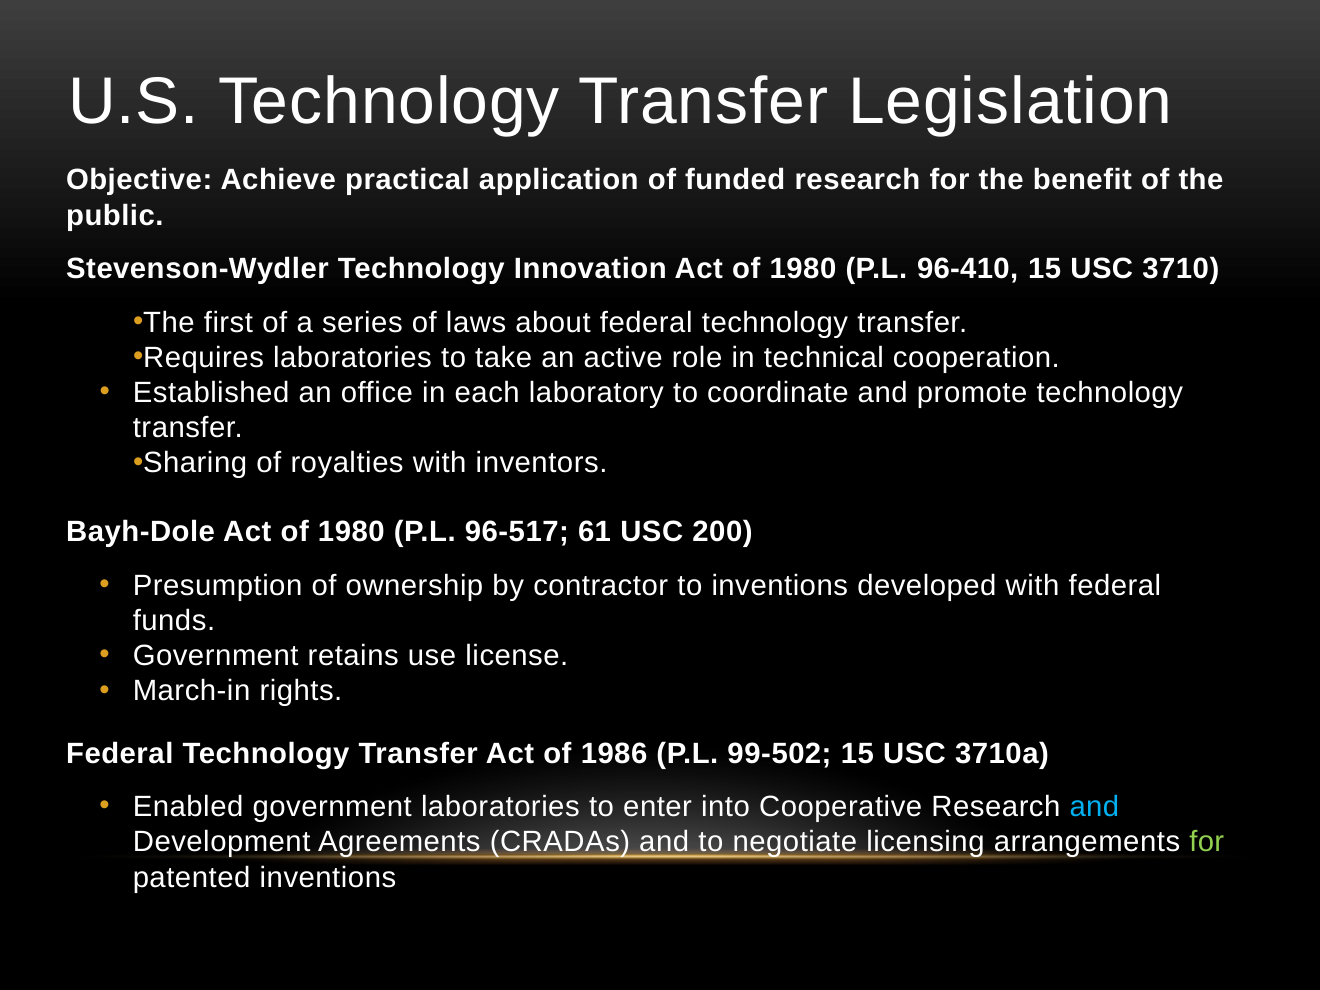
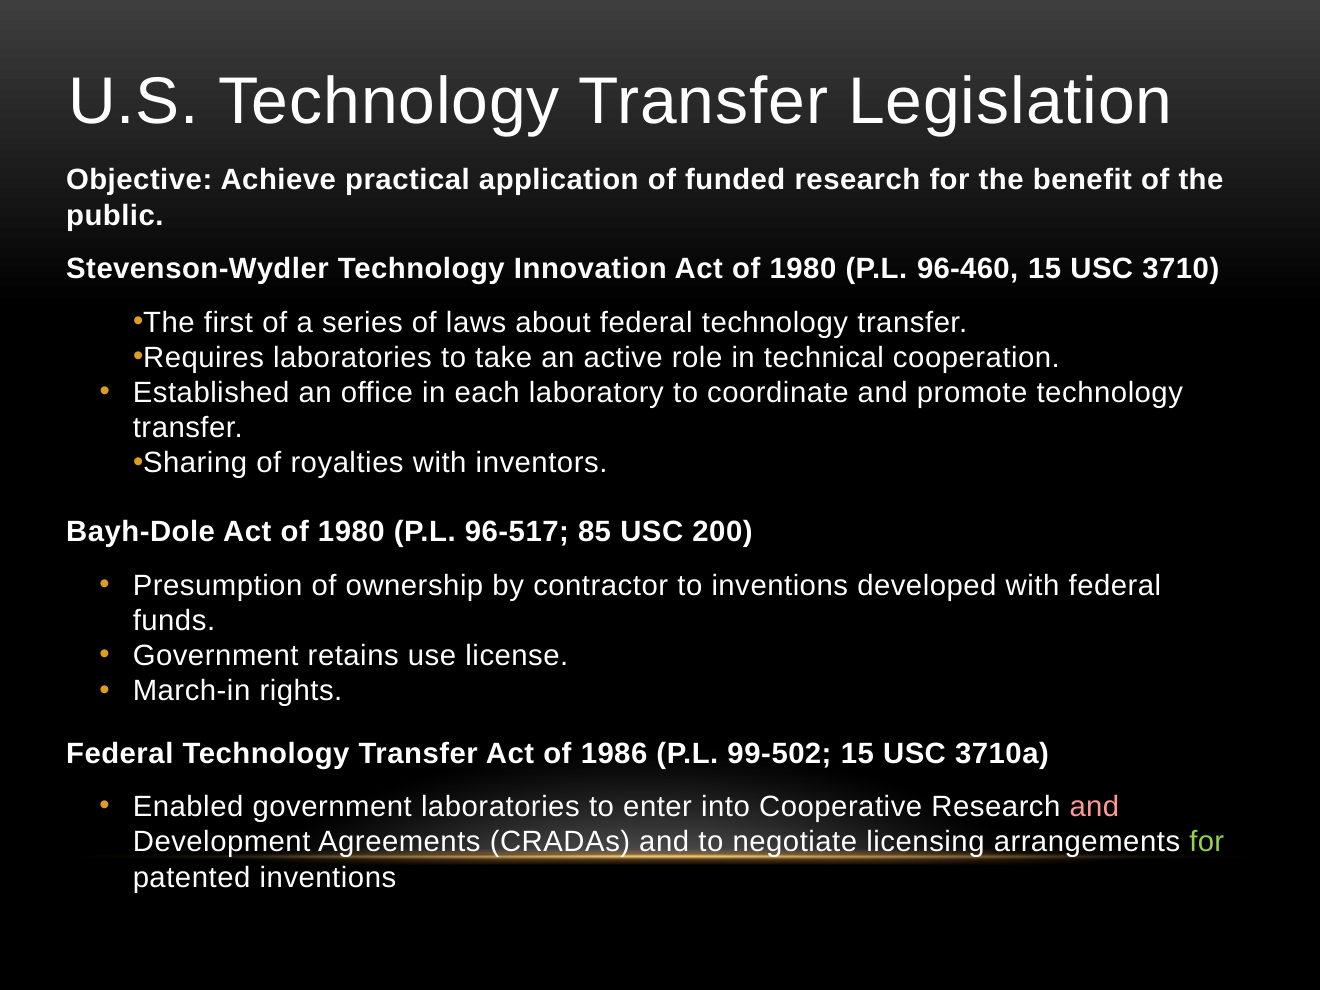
96-410: 96-410 -> 96-460
61: 61 -> 85
and at (1094, 807) colour: light blue -> pink
